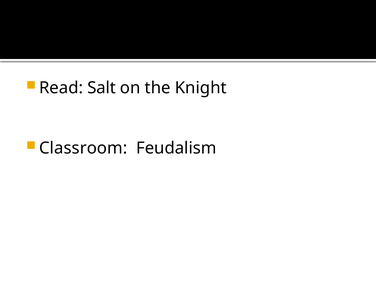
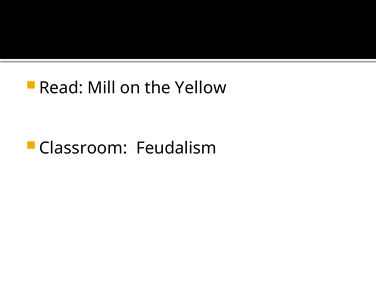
Salt: Salt -> Mill
Knight: Knight -> Yellow
